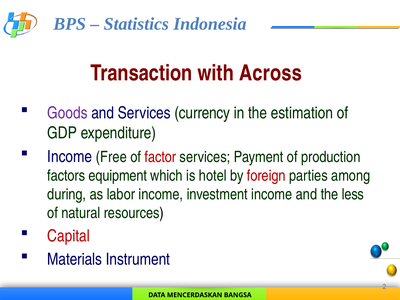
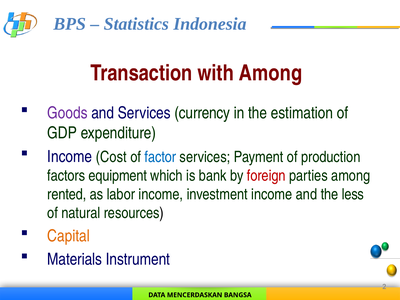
with Across: Across -> Among
Free: Free -> Cost
factor colour: red -> blue
hotel: hotel -> bank
during: during -> rented
Capital colour: red -> orange
